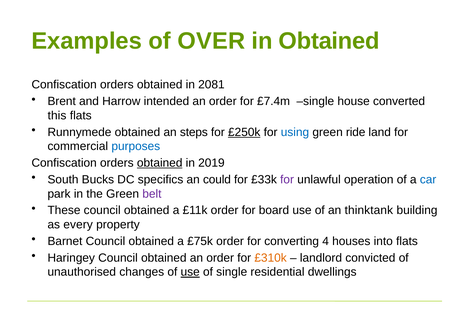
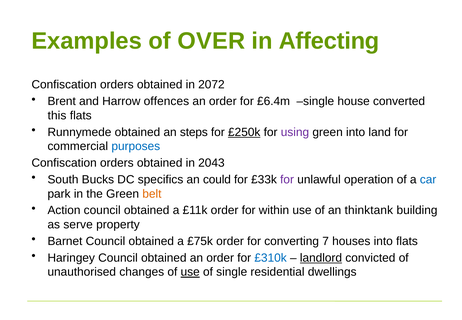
in Obtained: Obtained -> Affecting
2081: 2081 -> 2072
intended: intended -> offences
£7.4m: £7.4m -> £6.4m
using colour: blue -> purple
green ride: ride -> into
obtained at (160, 163) underline: present -> none
2019: 2019 -> 2043
belt colour: purple -> orange
These: These -> Action
board: board -> within
every: every -> serve
4: 4 -> 7
£310k colour: orange -> blue
landlord underline: none -> present
